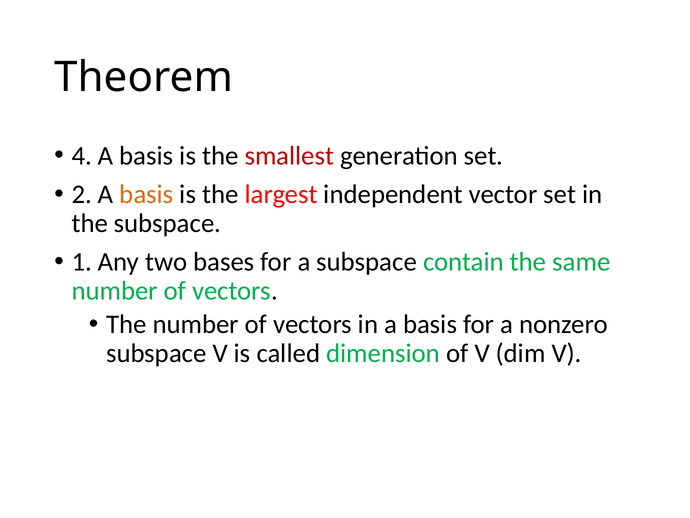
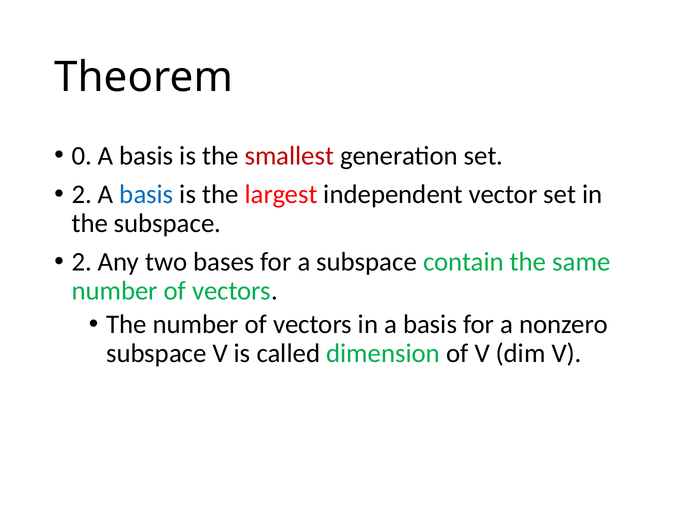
4: 4 -> 0
basis at (146, 194) colour: orange -> blue
1 at (82, 261): 1 -> 2
